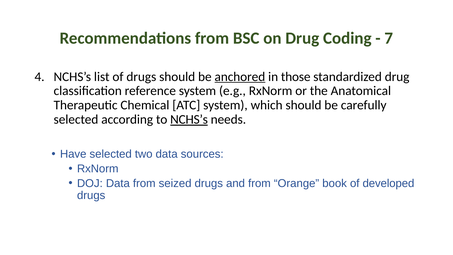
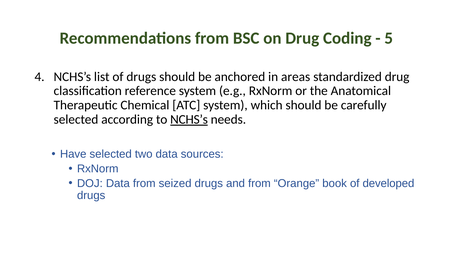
7: 7 -> 5
anchored underline: present -> none
those: those -> areas
